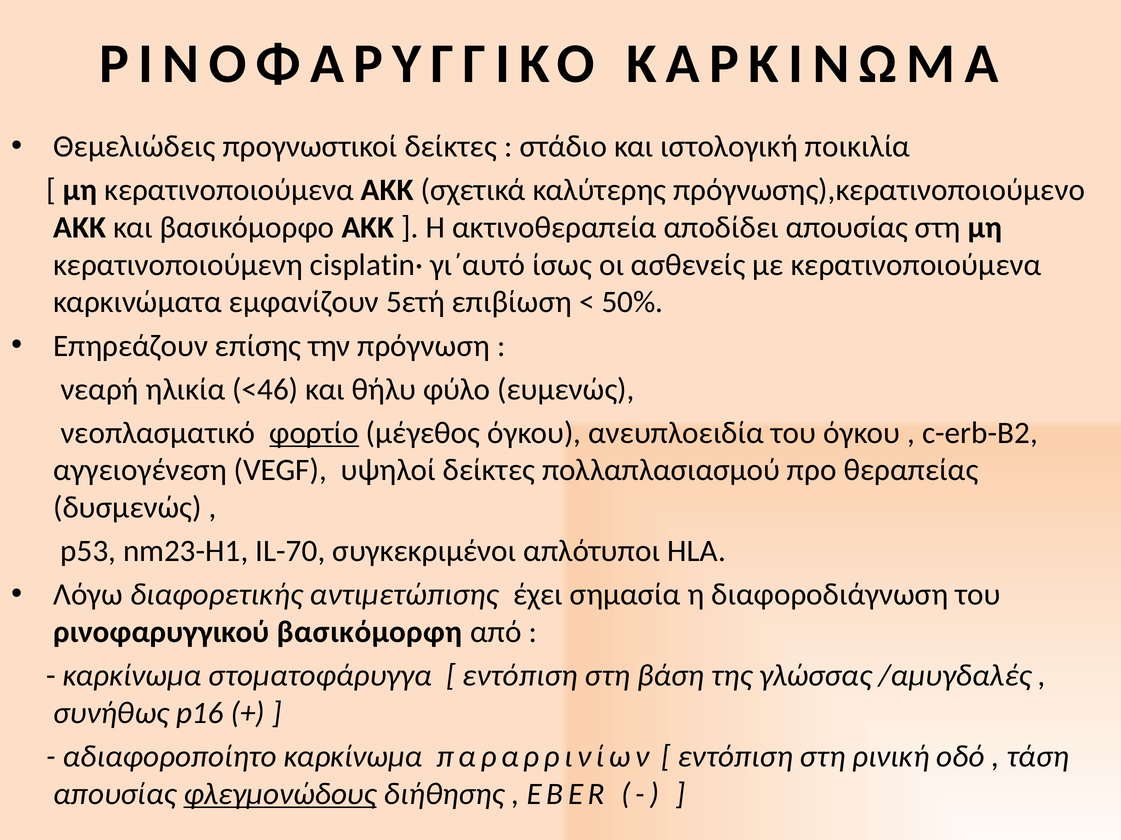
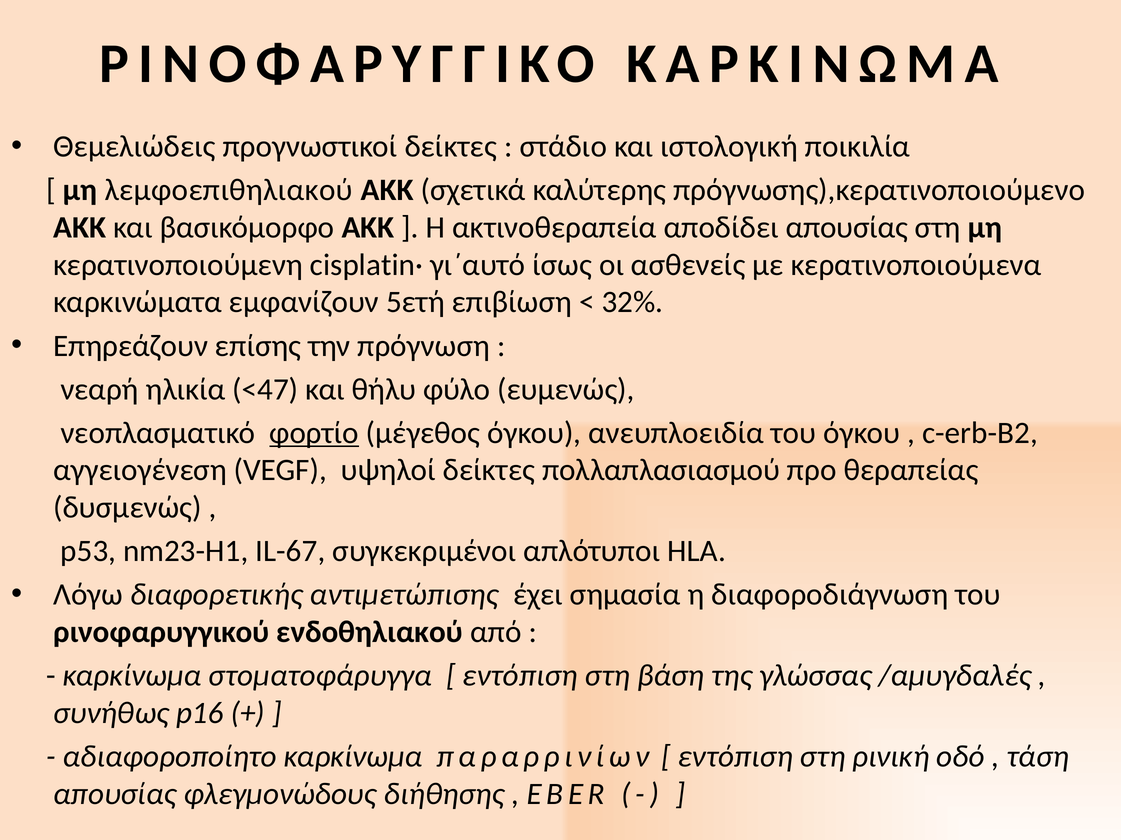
μη κερατινοποιούμενα: κερατινοποιούμενα -> λεμφοεπιθηλιακού
50%: 50% -> 32%
<46: <46 -> <47
IL-70: IL-70 -> IL-67
βασικόμορφη: βασικόμορφη -> ενδοθηλιακού
φλεγμονώδους underline: present -> none
